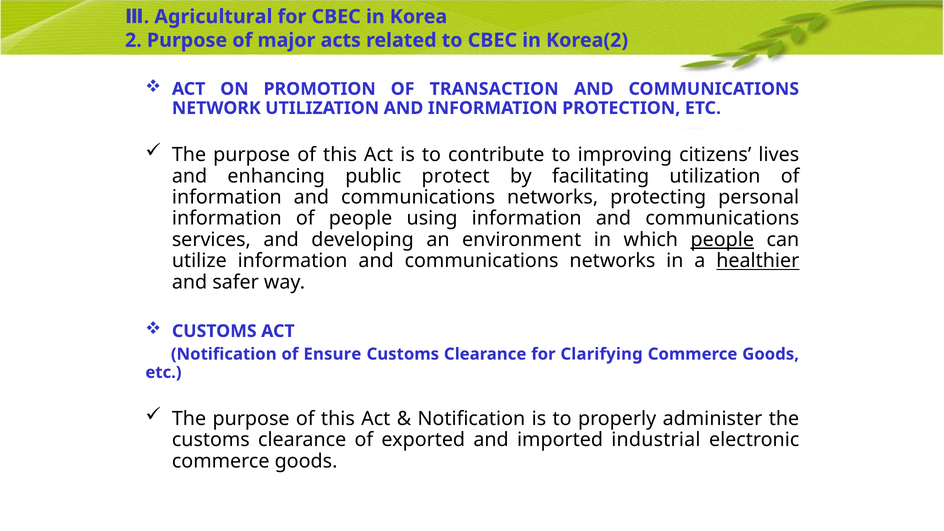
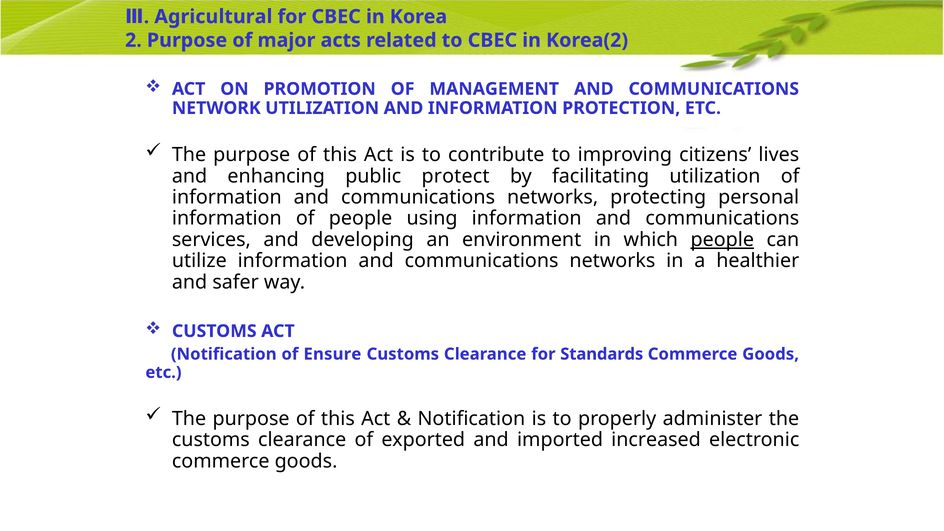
TRANSACTION: TRANSACTION -> MANAGEMENT
healthier underline: present -> none
Clarifying: Clarifying -> Standards
industrial: industrial -> increased
